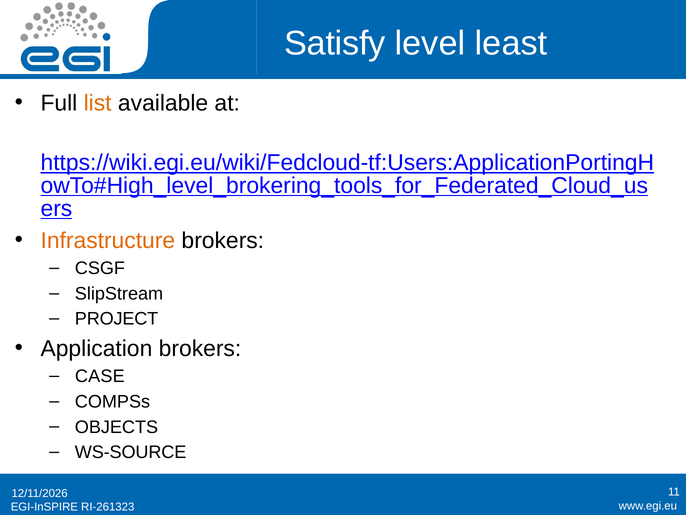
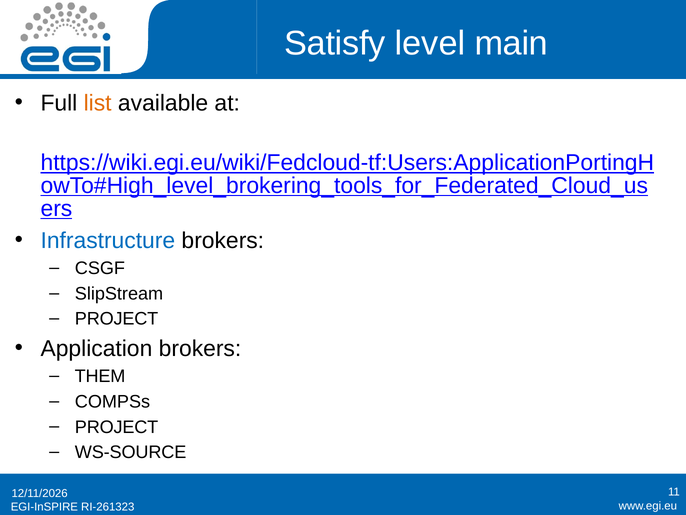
least: least -> main
Infrastructure colour: orange -> blue
CASE: CASE -> THEM
OBJECTS at (116, 427): OBJECTS -> PROJECT
